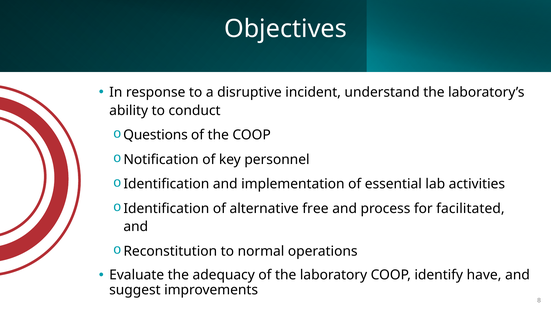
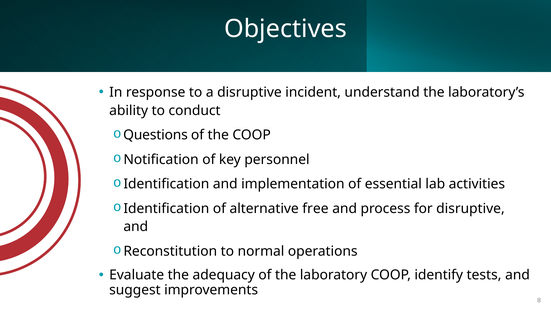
for facilitated: facilitated -> disruptive
have: have -> tests
